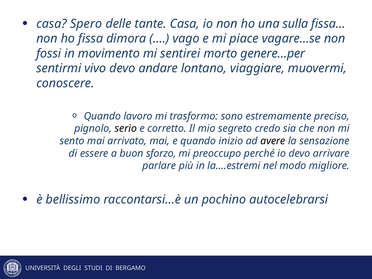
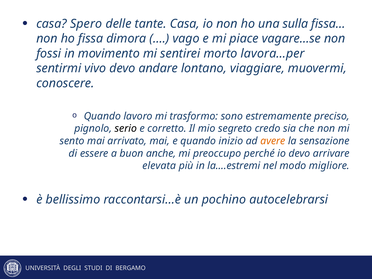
genere…per: genere…per -> lavora…per
avere colour: black -> orange
sforzo: sforzo -> anche
parlare: parlare -> elevata
